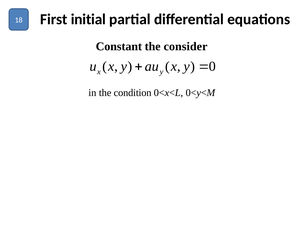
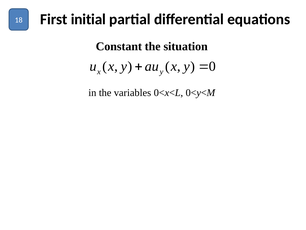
consider: consider -> situation
condition: condition -> variables
